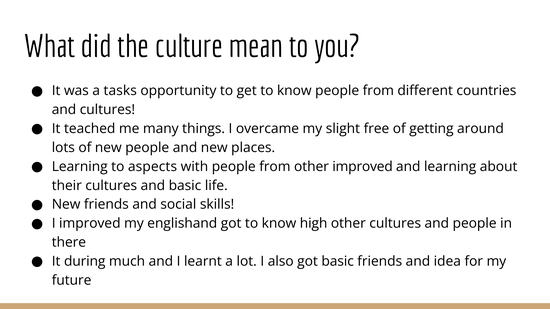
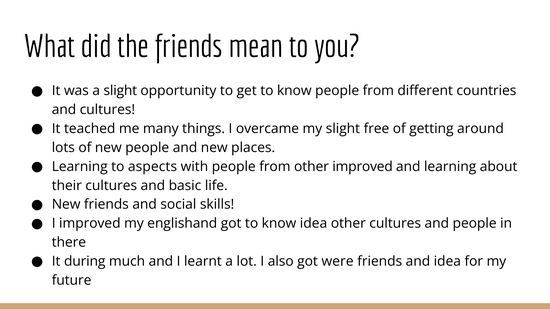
the culture: culture -> friends
a tasks: tasks -> slight
know high: high -> idea
got basic: basic -> were
